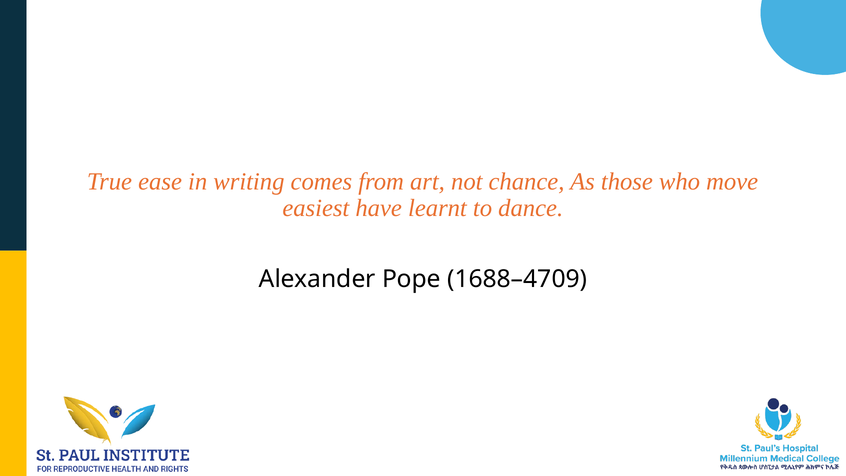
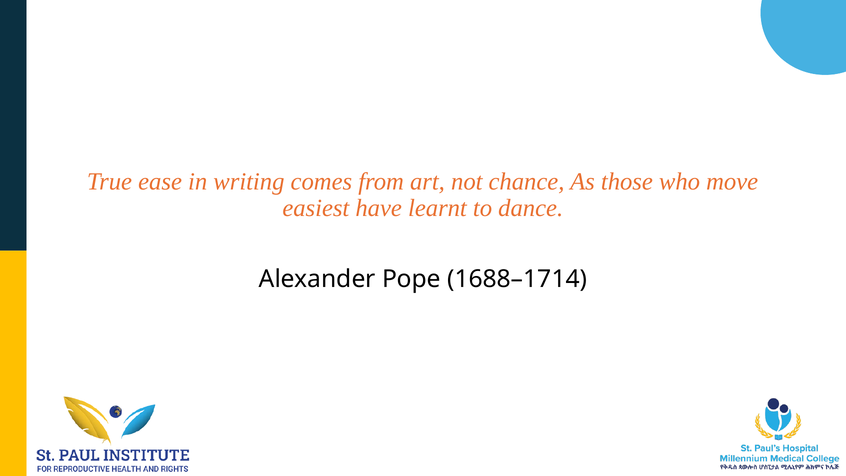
1688–4709: 1688–4709 -> 1688–1714
